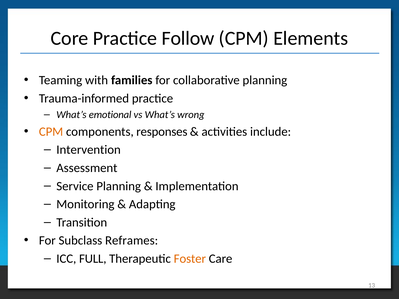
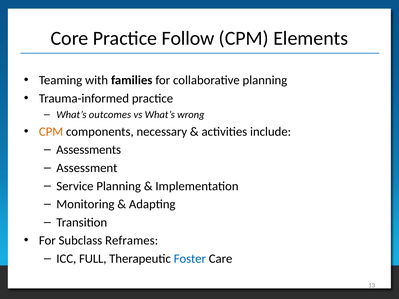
emotional: emotional -> outcomes
responses: responses -> necessary
Intervention: Intervention -> Assessments
Foster colour: orange -> blue
